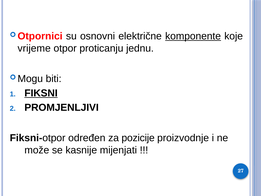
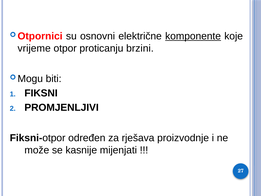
jednu: jednu -> brzini
FIKSNI underline: present -> none
pozicije: pozicije -> rješava
